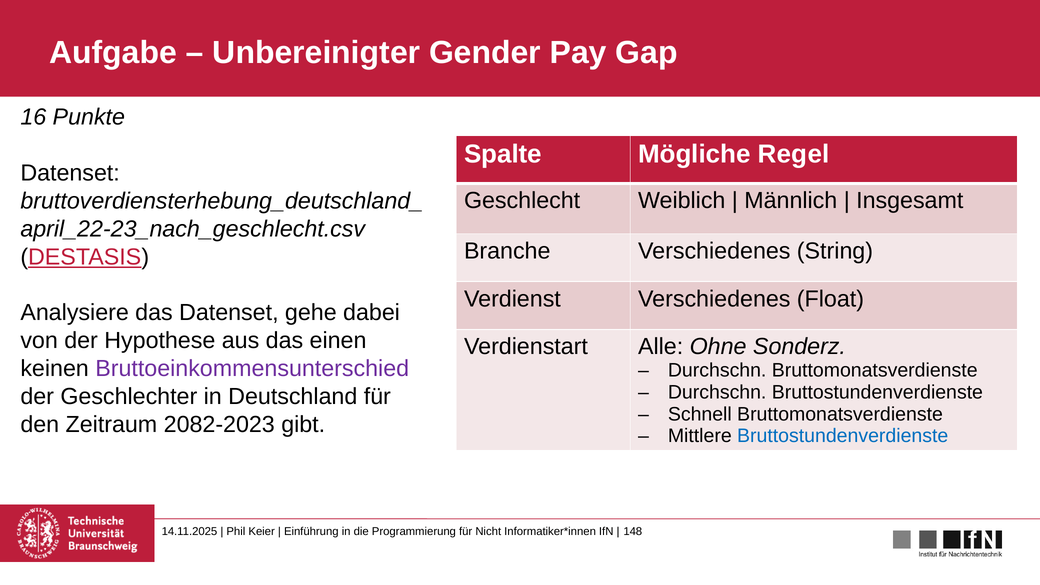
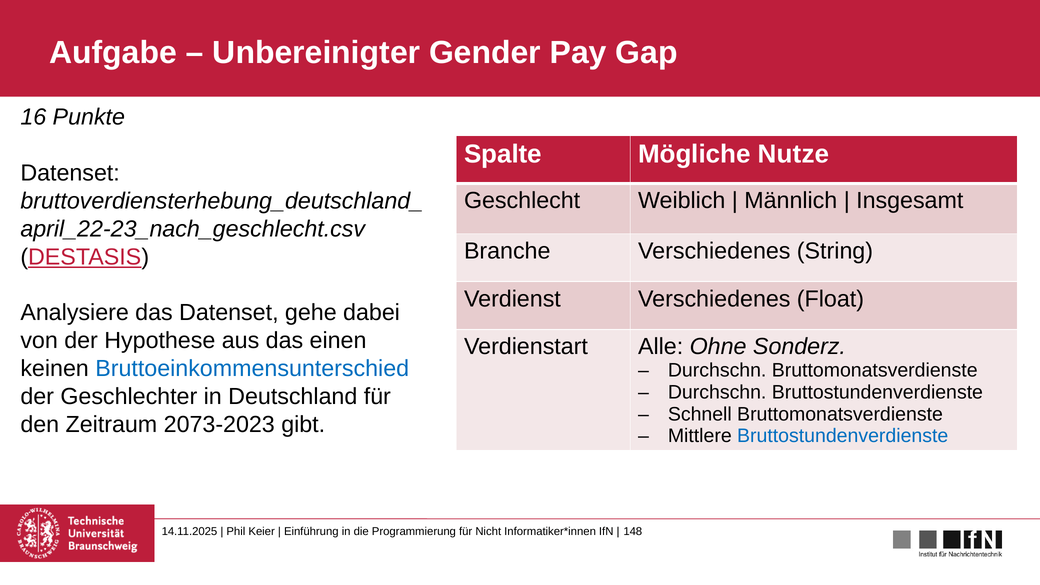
Regel: Regel -> Nutze
Bruttoeinkommensunterschied colour: purple -> blue
2082-2023: 2082-2023 -> 2073-2023
